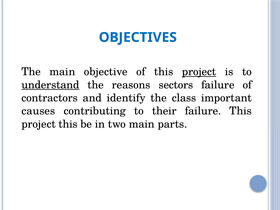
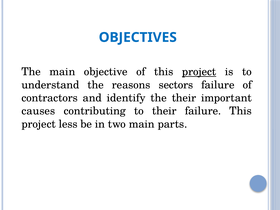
understand underline: present -> none
the class: class -> their
project this: this -> less
